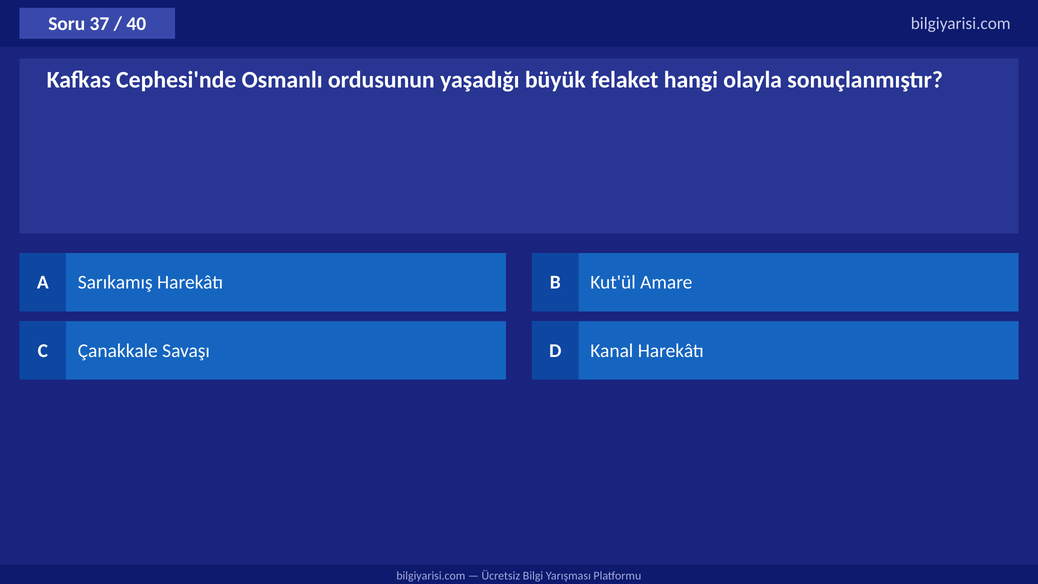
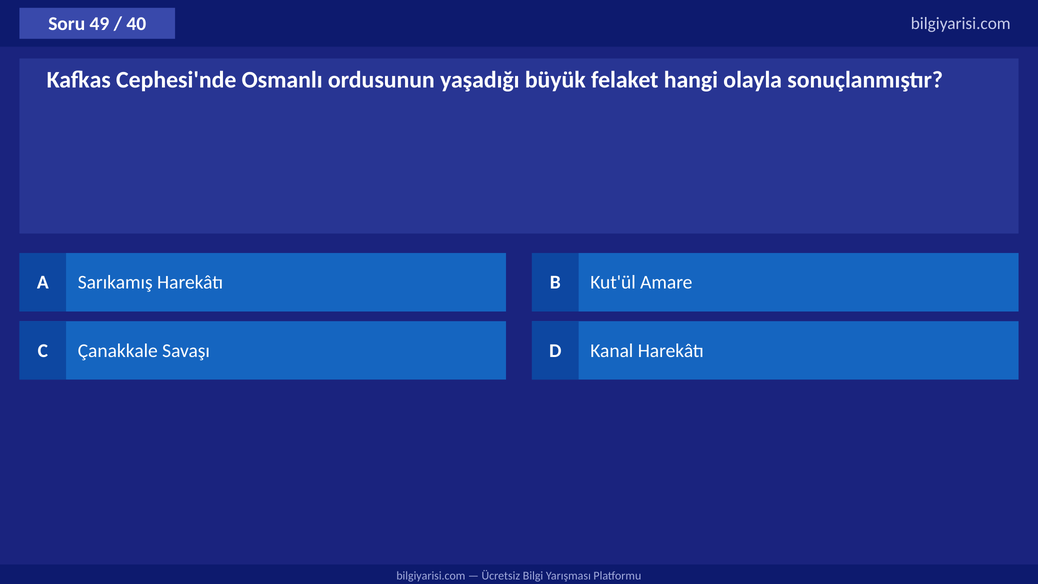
37: 37 -> 49
